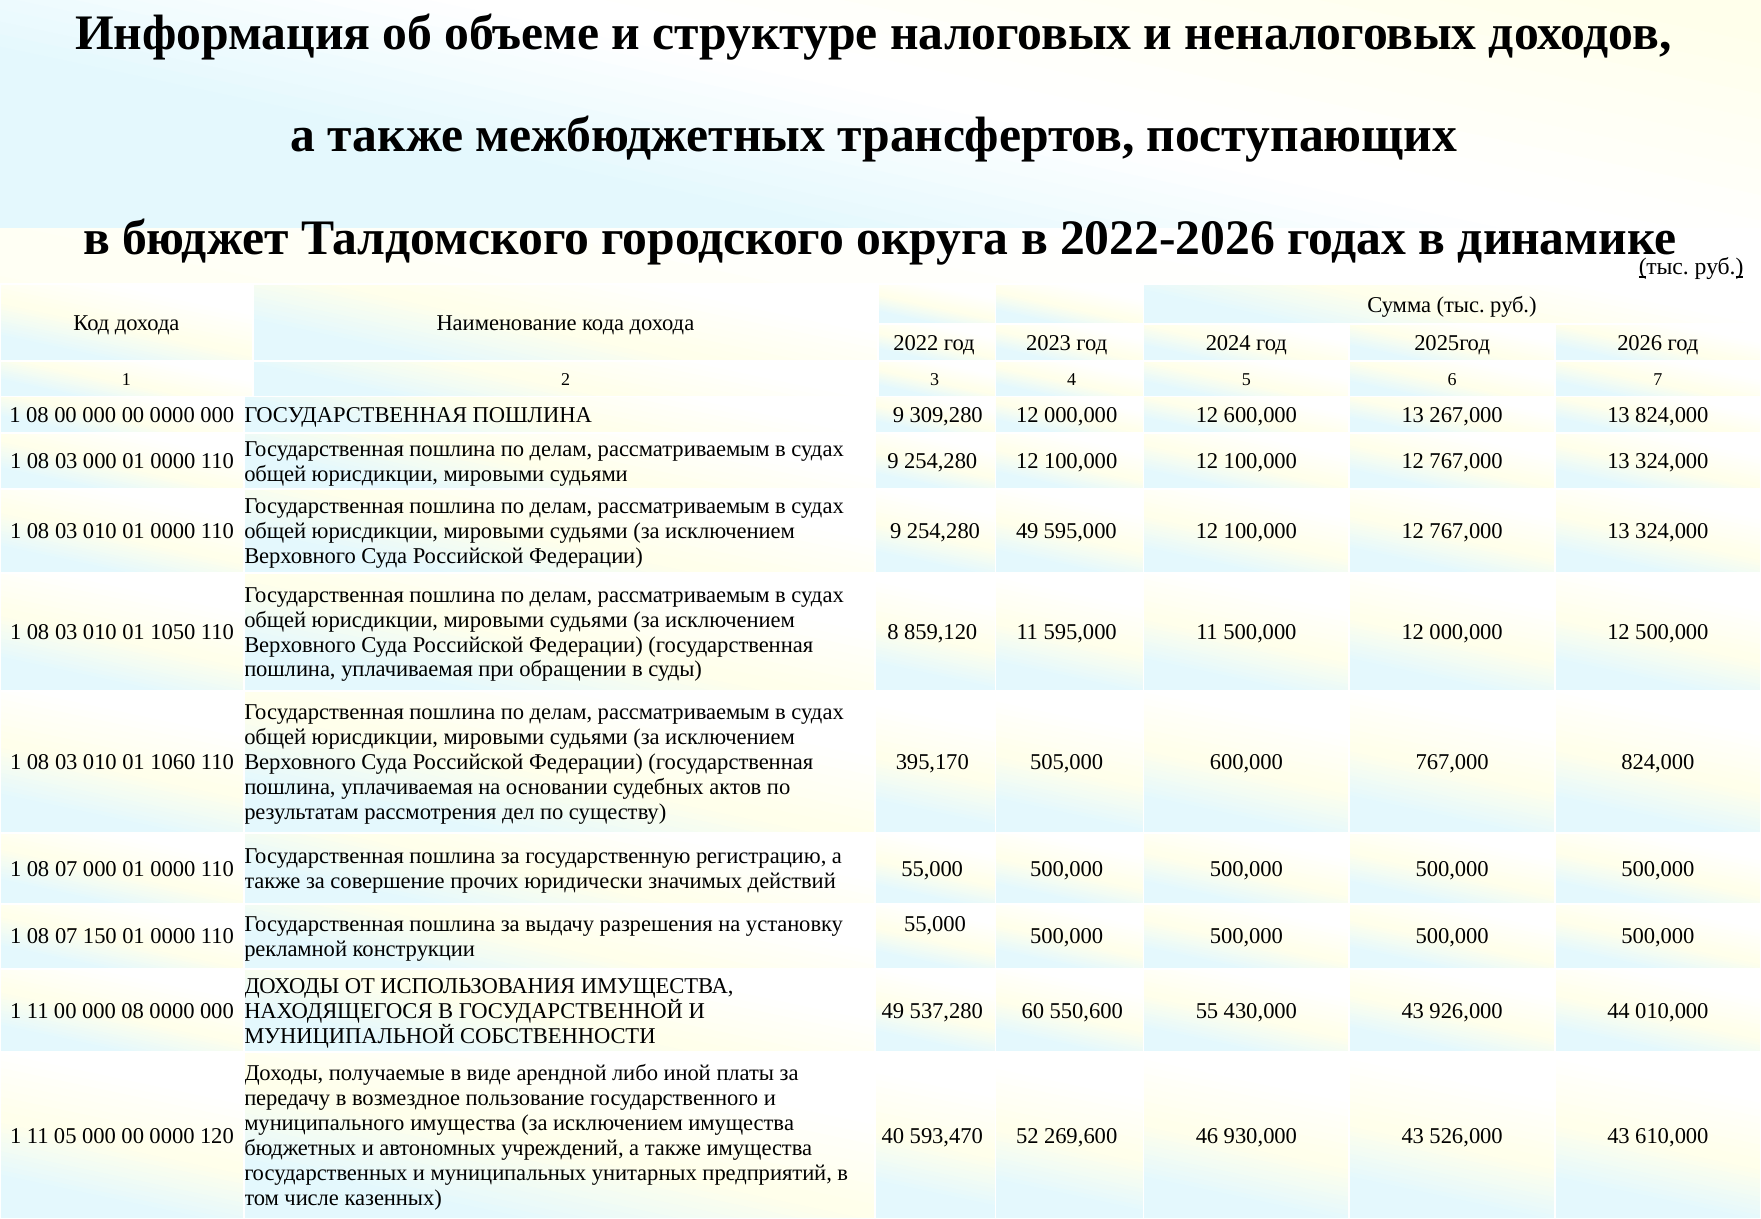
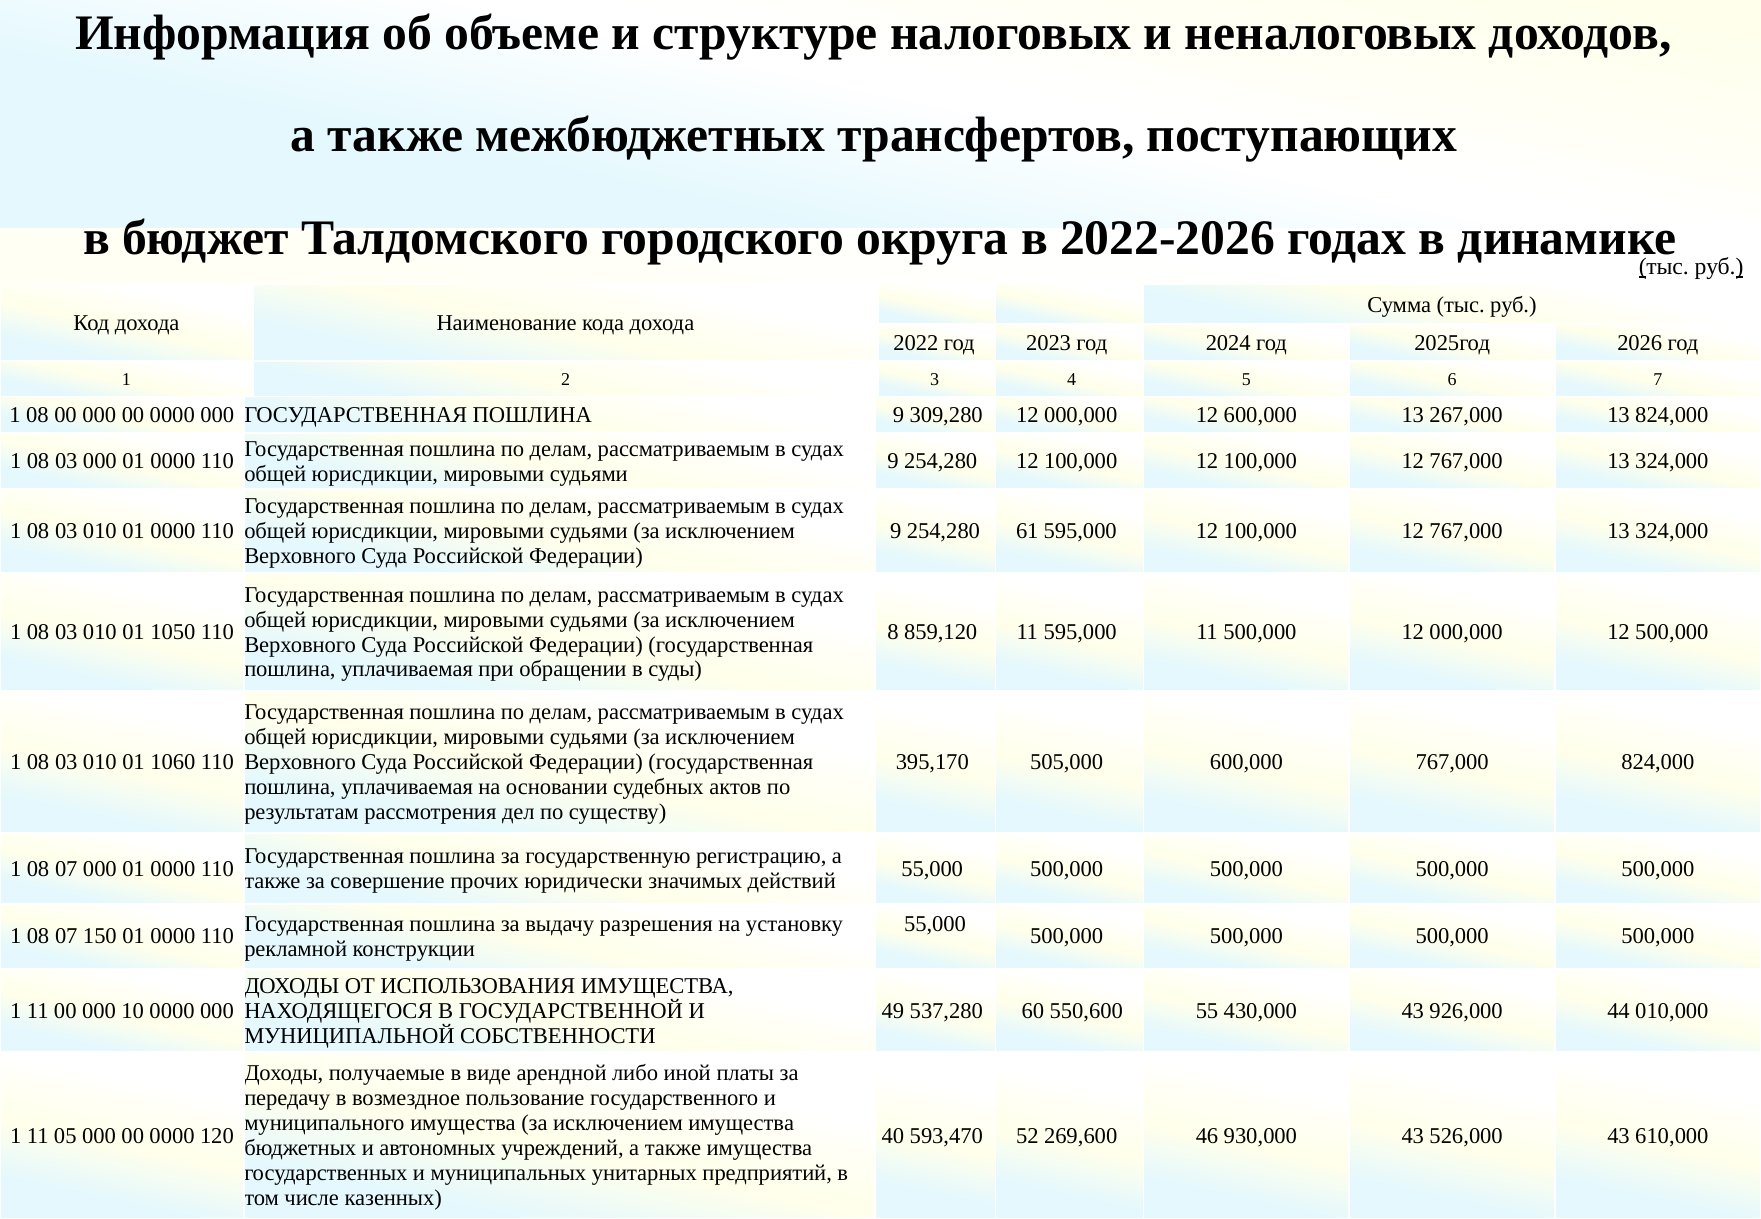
49 at (1027, 531): 49 -> 61
000 08: 08 -> 10
